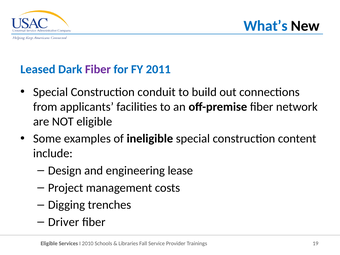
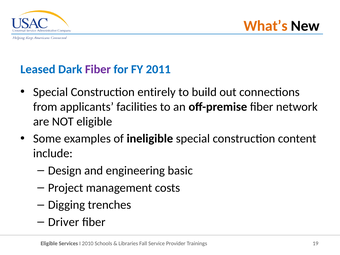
What’s colour: blue -> orange
conduit: conduit -> entirely
lease: lease -> basic
